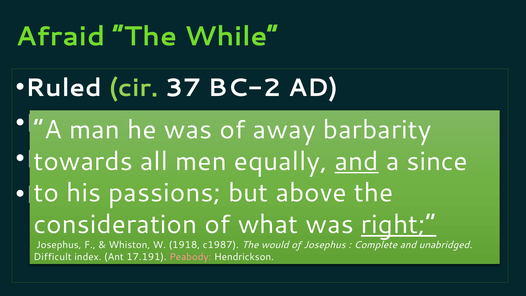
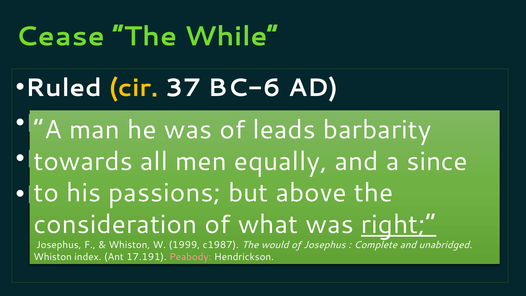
Afraid: Afraid -> Cease
cir colour: light green -> yellow
BC-2: BC-2 -> BC-6
away: away -> leads
and at (357, 161) underline: present -> none
1918: 1918 -> 1999
Difficult at (53, 257): Difficult -> Whiston
